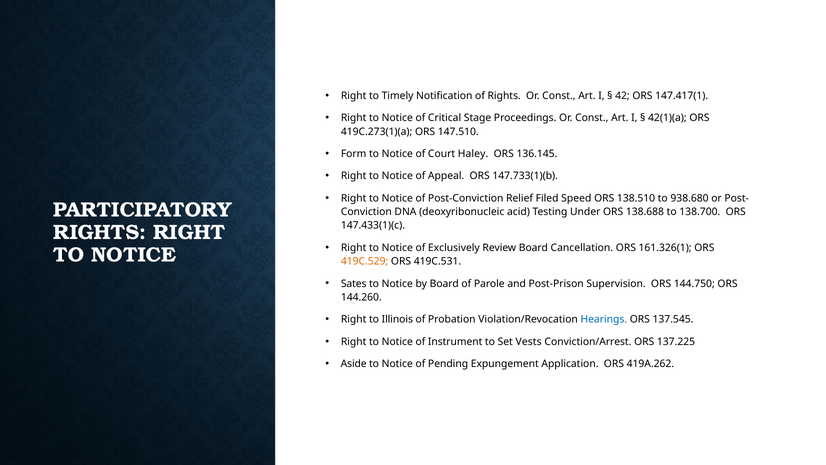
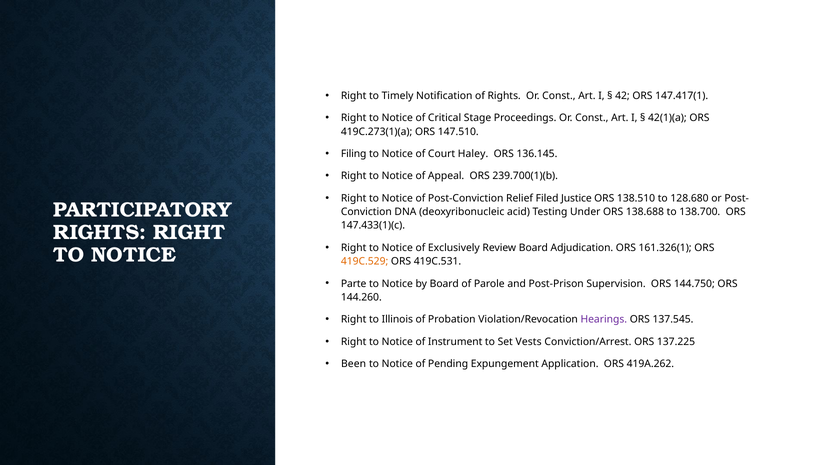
Form: Form -> Filing
147.733(1)(b: 147.733(1)(b -> 239.700(1)(b
Speed: Speed -> Justice
938.680: 938.680 -> 128.680
Cancellation: Cancellation -> Adjudication
Sates: Sates -> Parte
Hearings colour: blue -> purple
Aside: Aside -> Been
